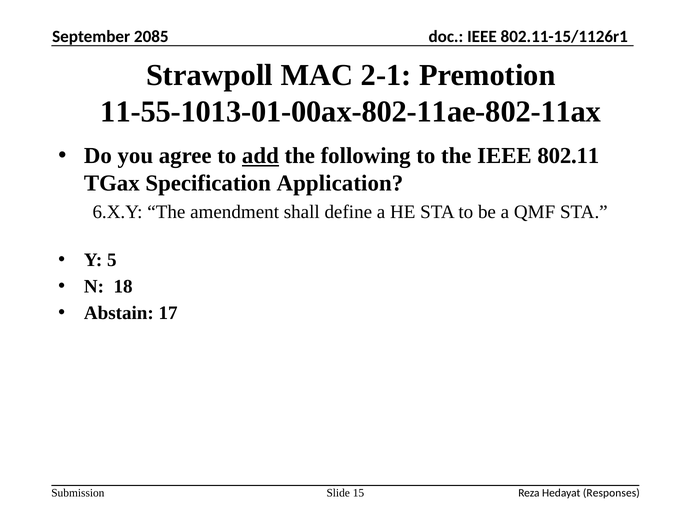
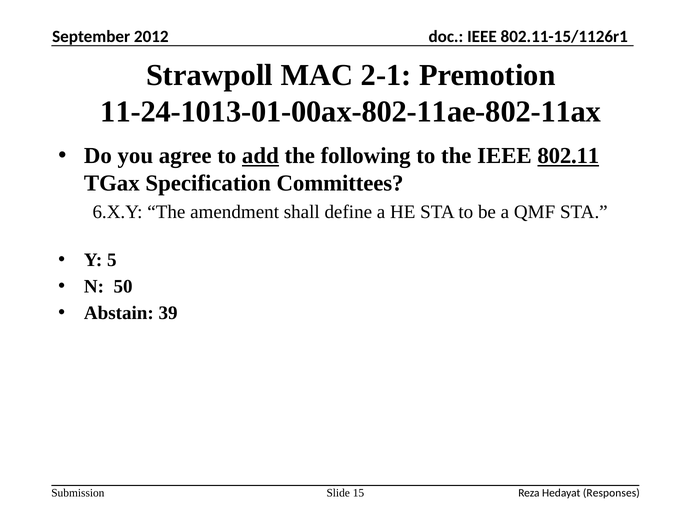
2085: 2085 -> 2012
11-55-1013-01-00ax-802-11ae-802-11ax: 11-55-1013-01-00ax-802-11ae-802-11ax -> 11-24-1013-01-00ax-802-11ae-802-11ax
802.11 underline: none -> present
Application: Application -> Committees
18: 18 -> 50
17: 17 -> 39
